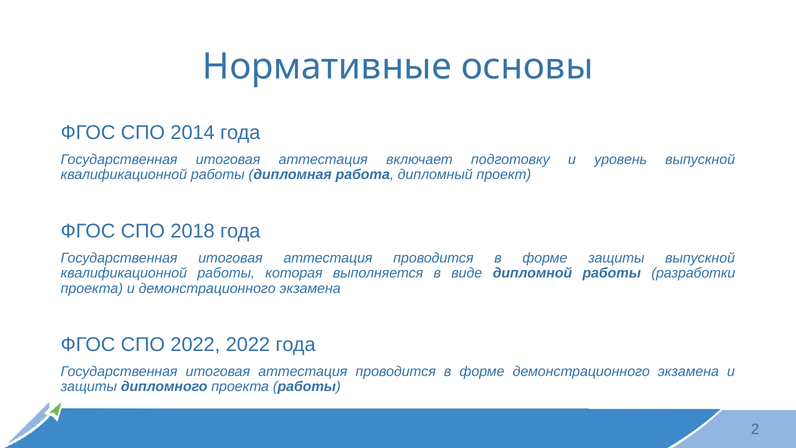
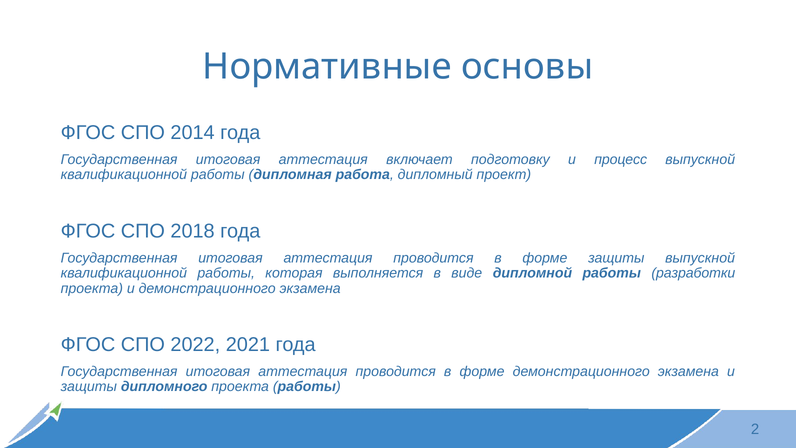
уровень: уровень -> процесс
2022 2022: 2022 -> 2021
